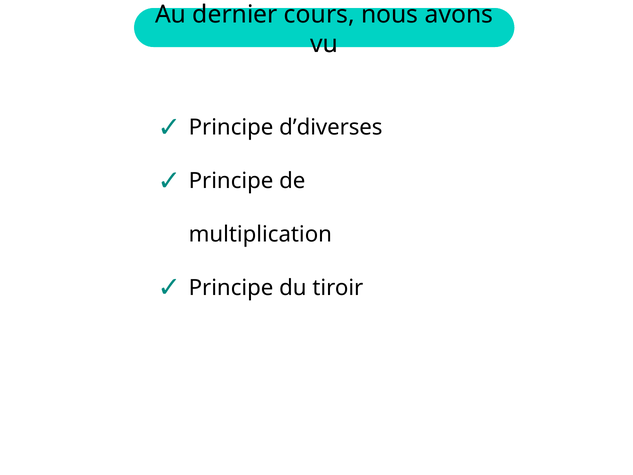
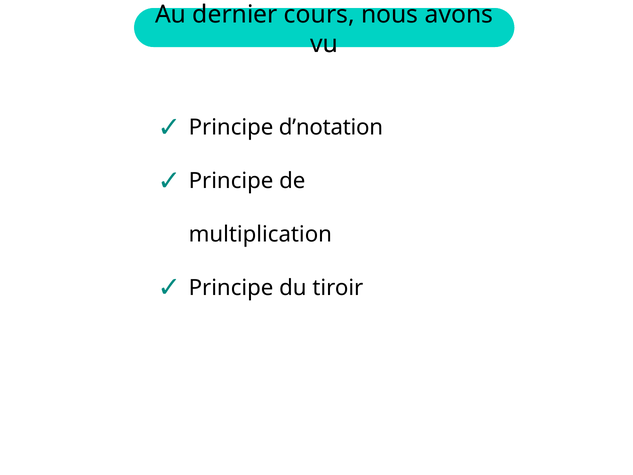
d’diverses: d’diverses -> d’notation
